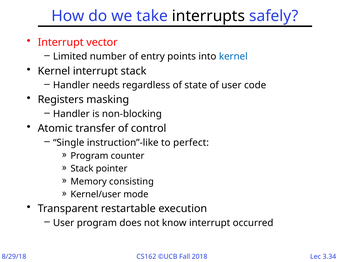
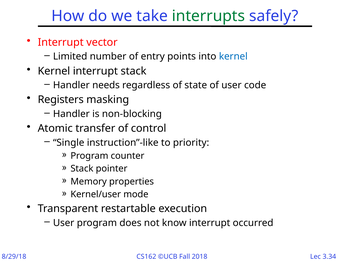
interrupts colour: black -> green
perfect: perfect -> priority
consisting: consisting -> properties
